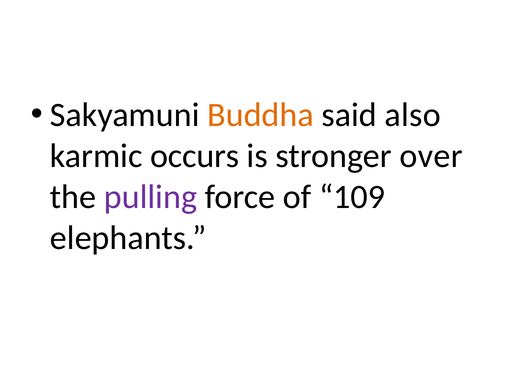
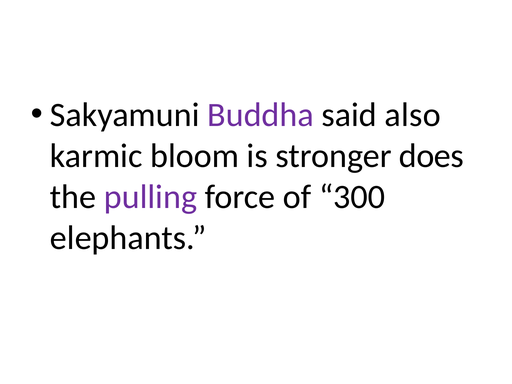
Buddha colour: orange -> purple
occurs: occurs -> bloom
over: over -> does
109: 109 -> 300
